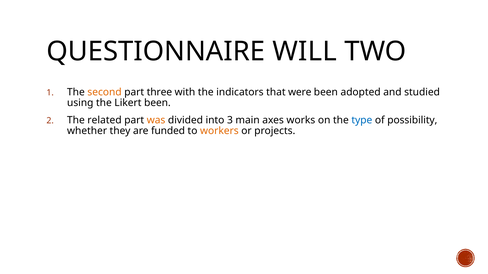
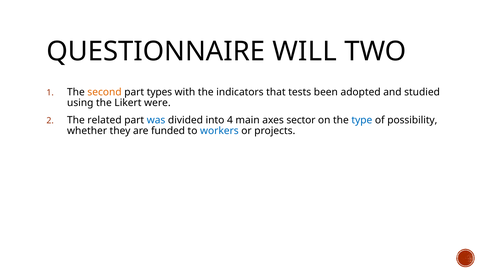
three: three -> types
were: were -> tests
Likert been: been -> were
was colour: orange -> blue
3: 3 -> 4
works: works -> sector
workers colour: orange -> blue
